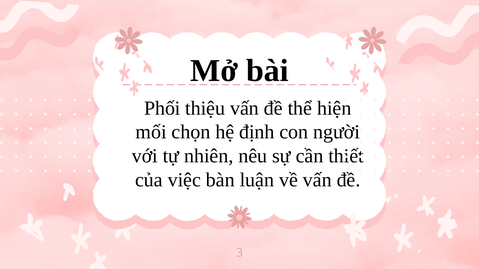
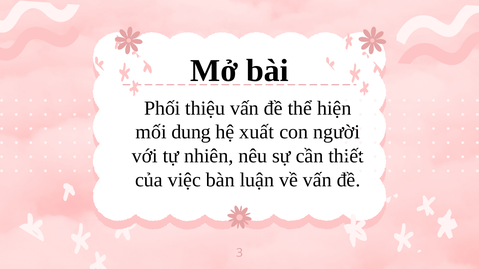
chọn: chọn -> dung
định: định -> xuất
